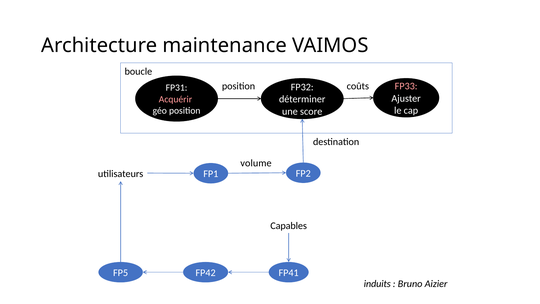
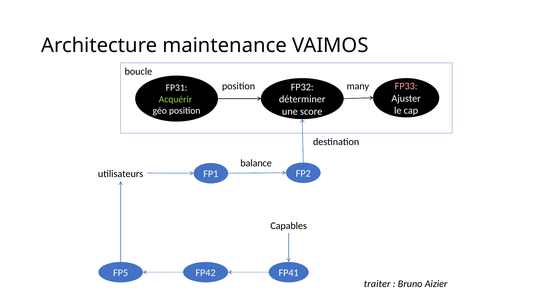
coûts: coûts -> many
Acquérir colour: pink -> light green
volume: volume -> balance
induits: induits -> traiter
